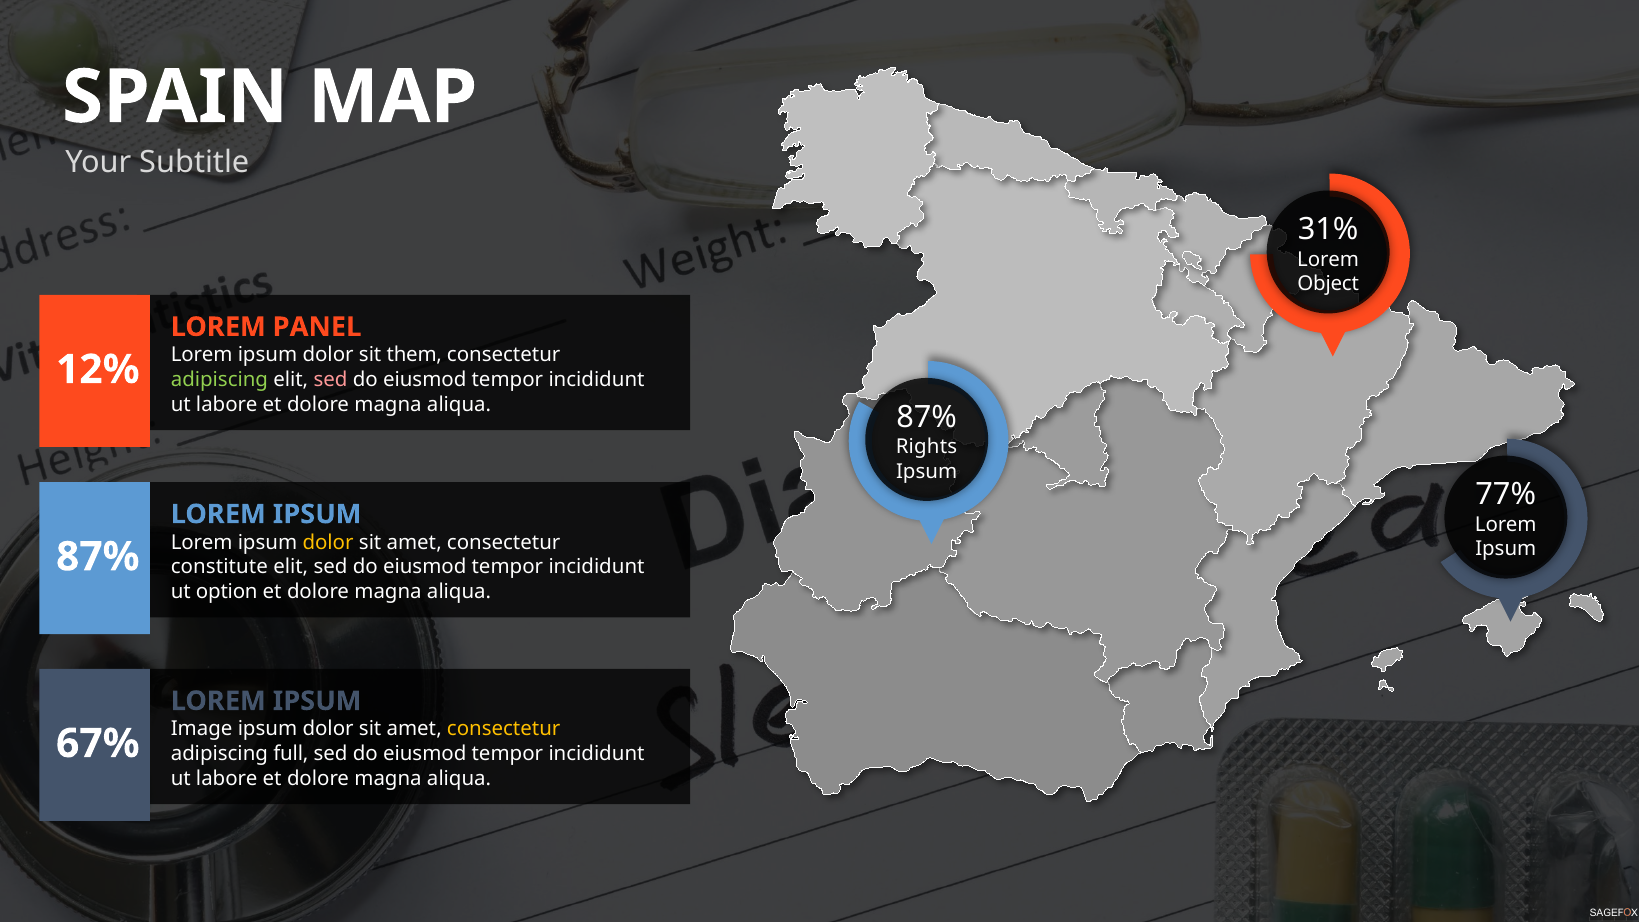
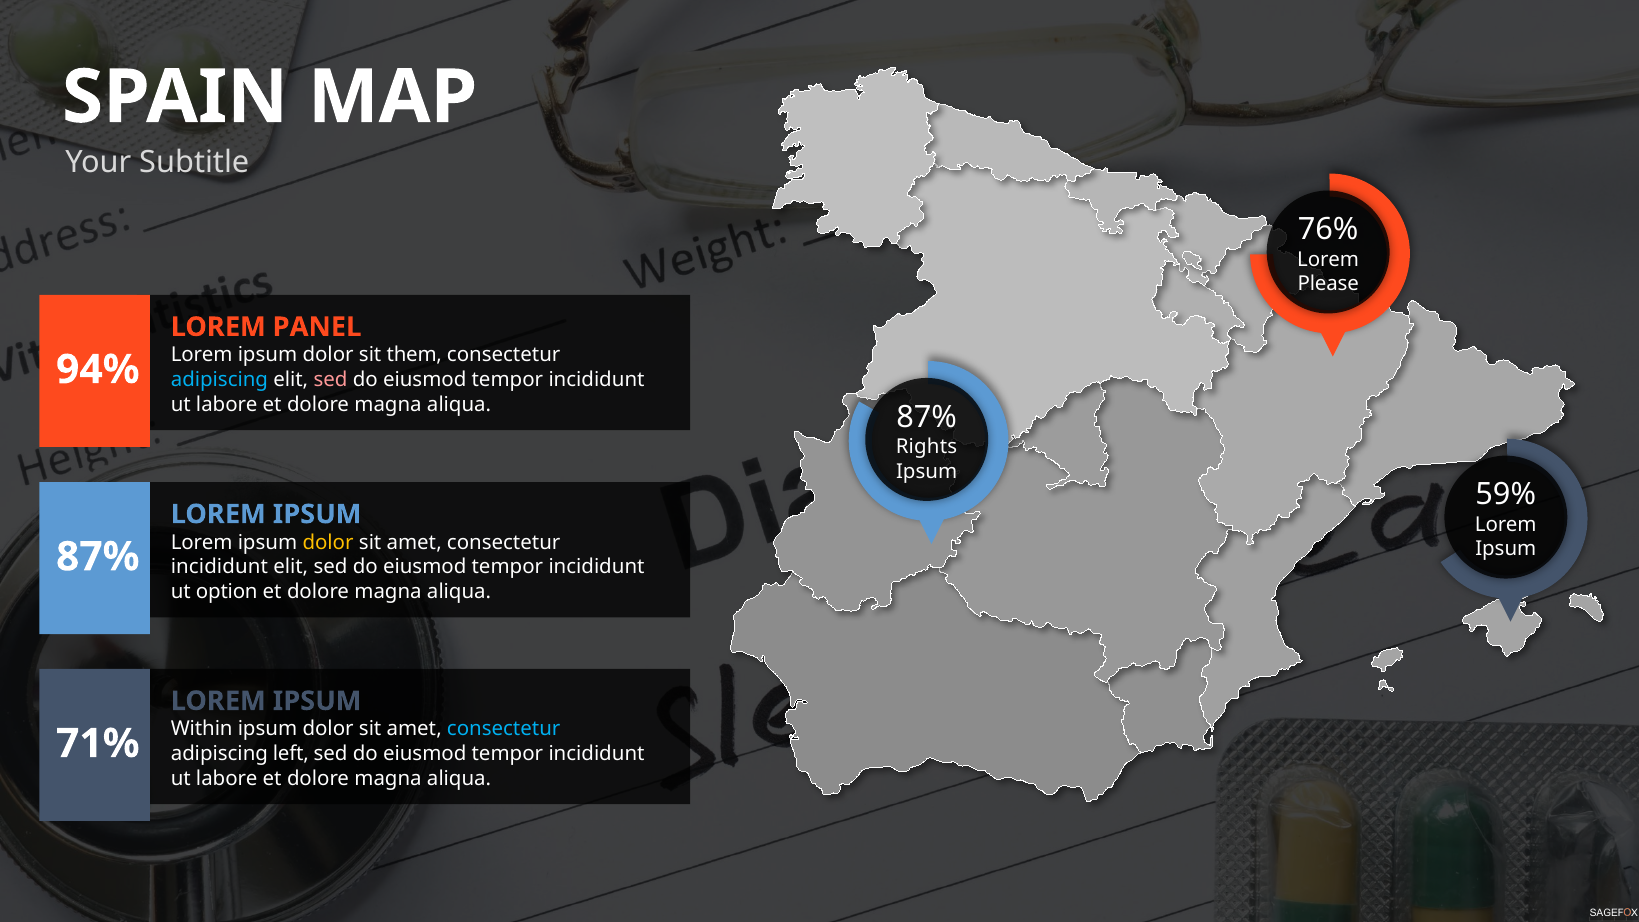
31%: 31% -> 76%
Object: Object -> Please
12%: 12% -> 94%
adipiscing at (219, 380) colour: light green -> light blue
77%: 77% -> 59%
constitute at (219, 567): constitute -> incididunt
Image: Image -> Within
consectetur at (504, 729) colour: yellow -> light blue
67%: 67% -> 71%
full: full -> left
